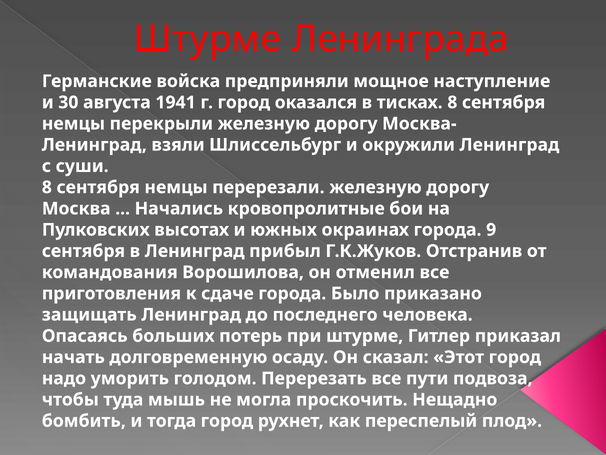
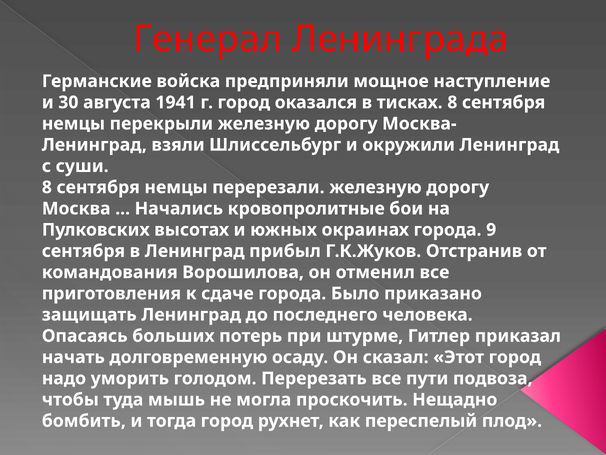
Штурме at (207, 39): Штурме -> Генерал
